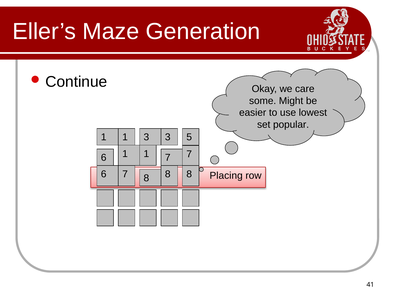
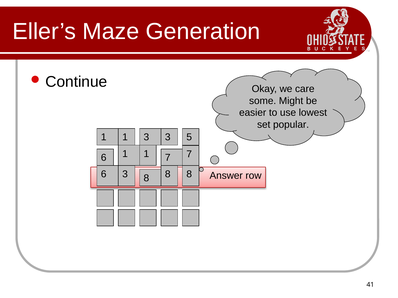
6 7: 7 -> 3
Placing: Placing -> Answer
